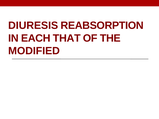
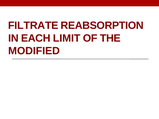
DIURESIS: DIURESIS -> FILTRATE
THAT: THAT -> LIMIT
